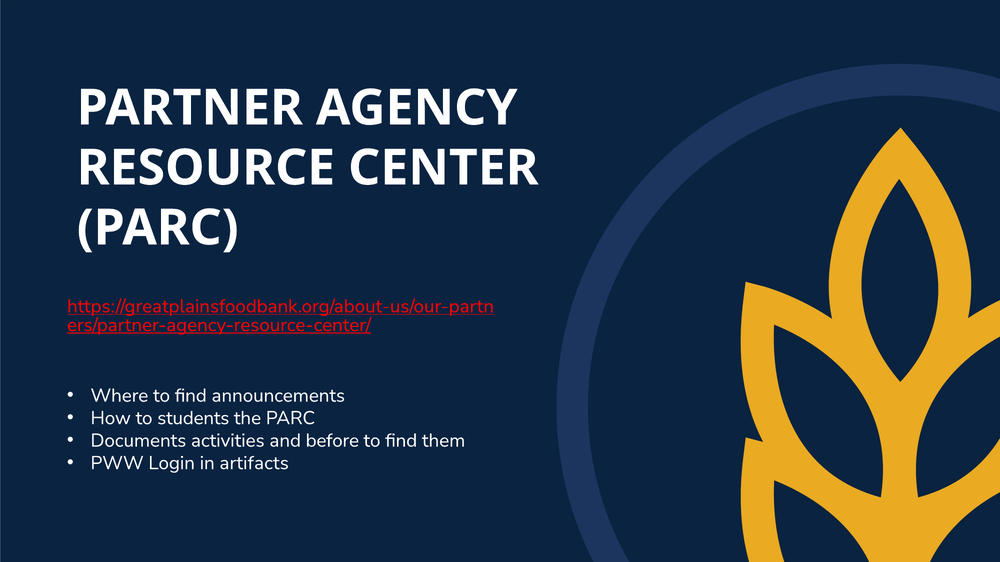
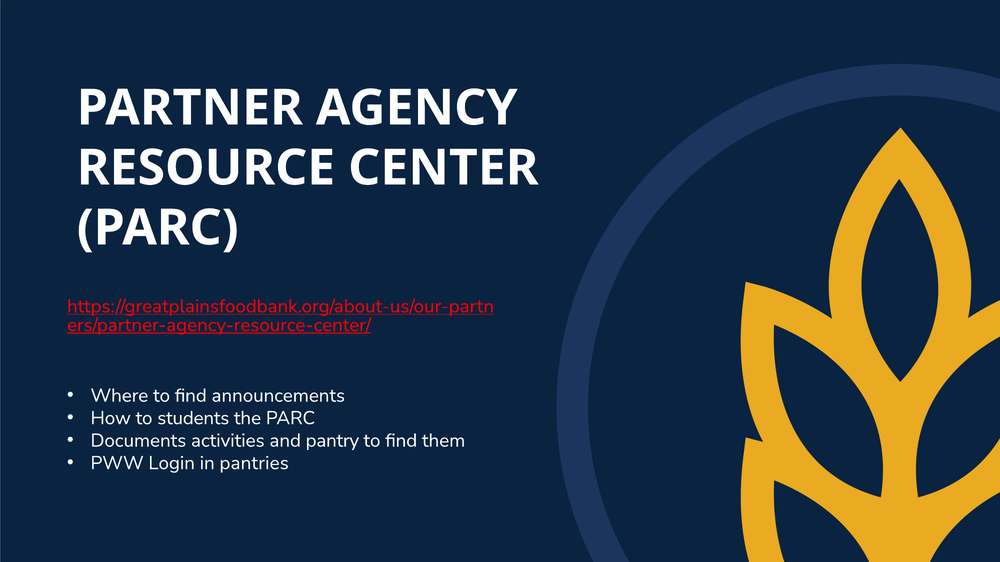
before: before -> pantry
artifacts: artifacts -> pantries
